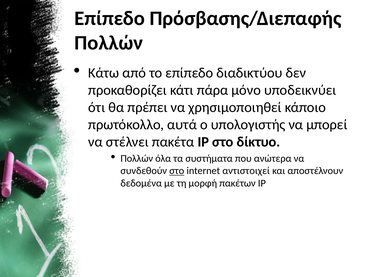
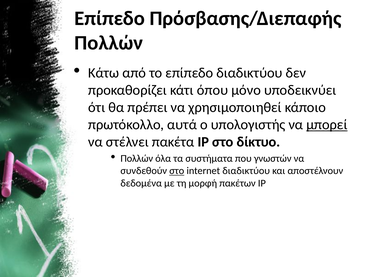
πάρα: πάρα -> όπου
μπορεί underline: none -> present
ανώτερα: ανώτερα -> γνωστών
internet αντιστοιχεί: αντιστοιχεί -> διαδικτύου
